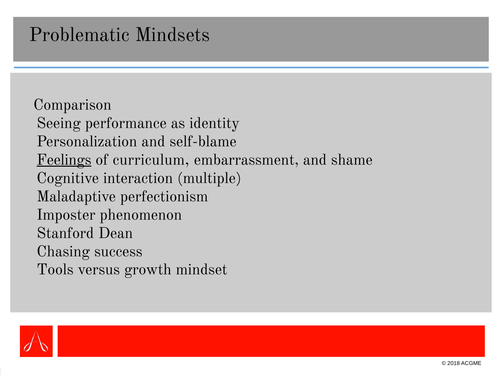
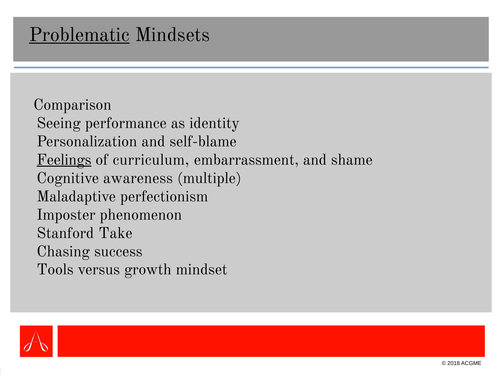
Problematic underline: none -> present
interaction: interaction -> awareness
Dean: Dean -> Take
